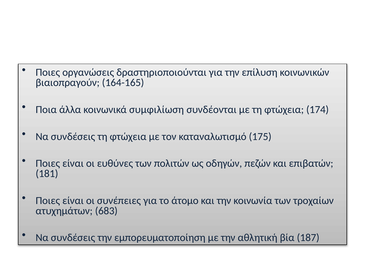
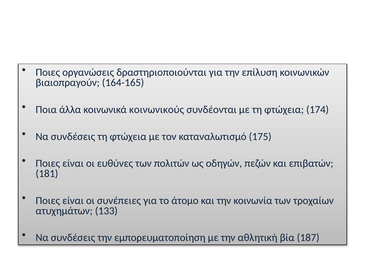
συμφιλίωση: συμφιλίωση -> κοινωνικούς
683: 683 -> 133
